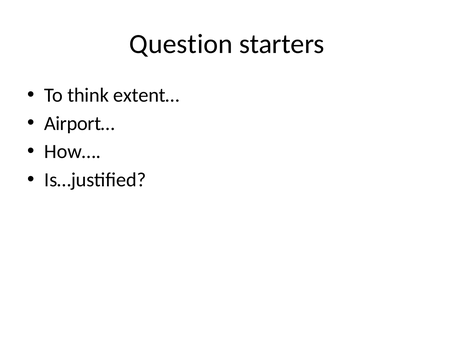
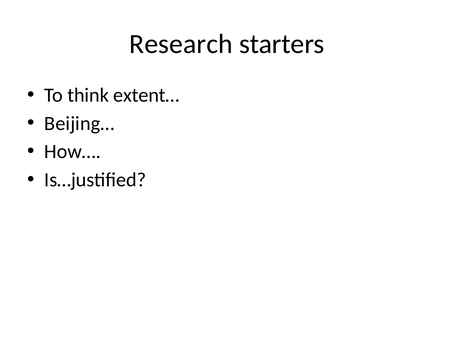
Question: Question -> Research
Airport…: Airport… -> Beijing…
